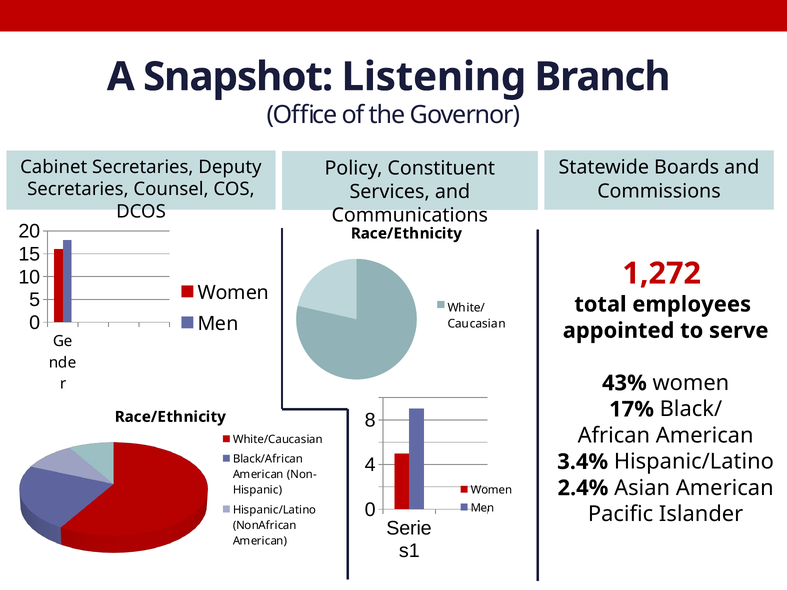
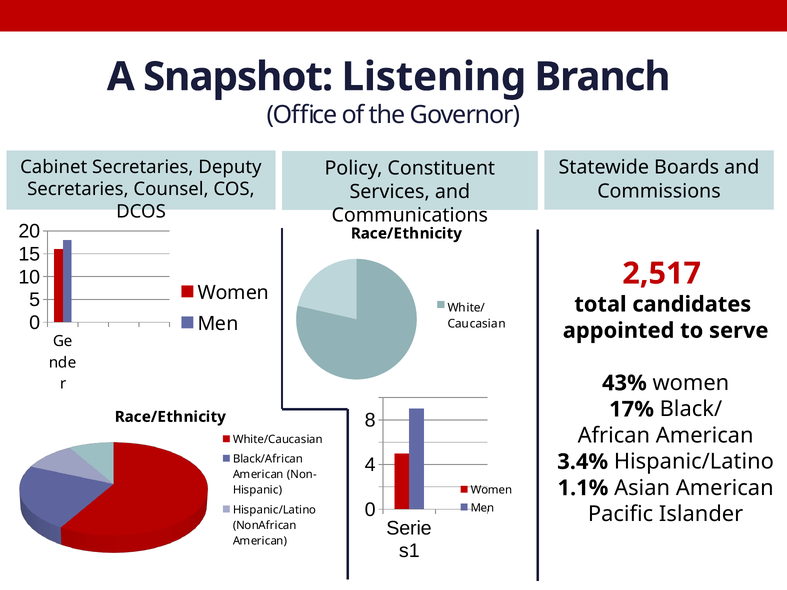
1,272: 1,272 -> 2,517
employees: employees -> candidates
2.4%: 2.4% -> 1.1%
